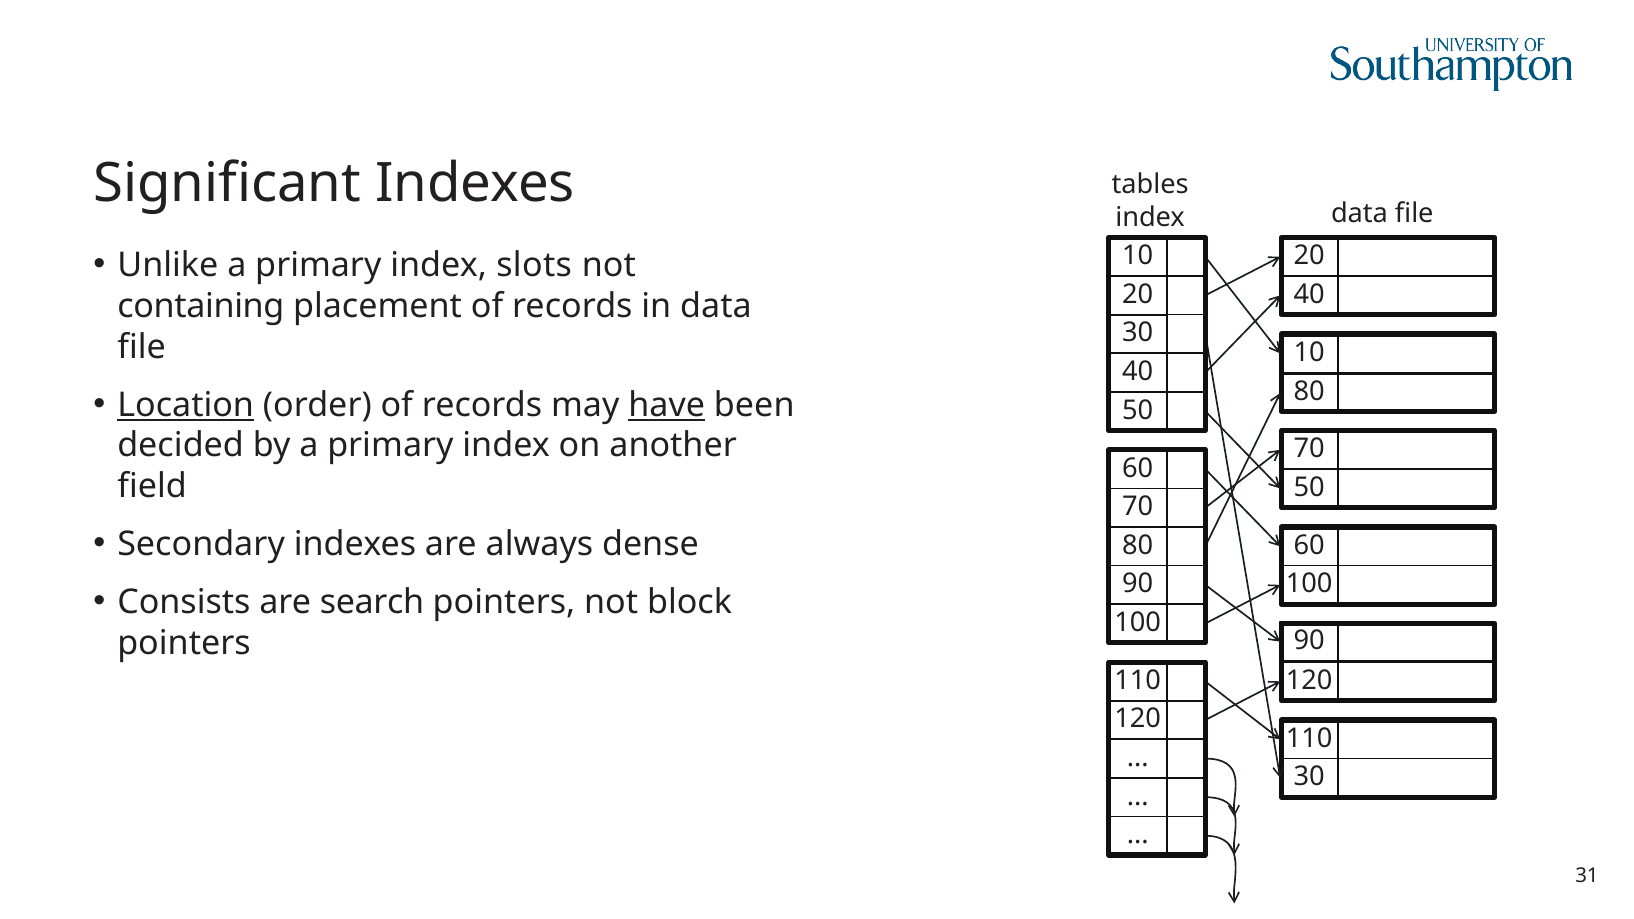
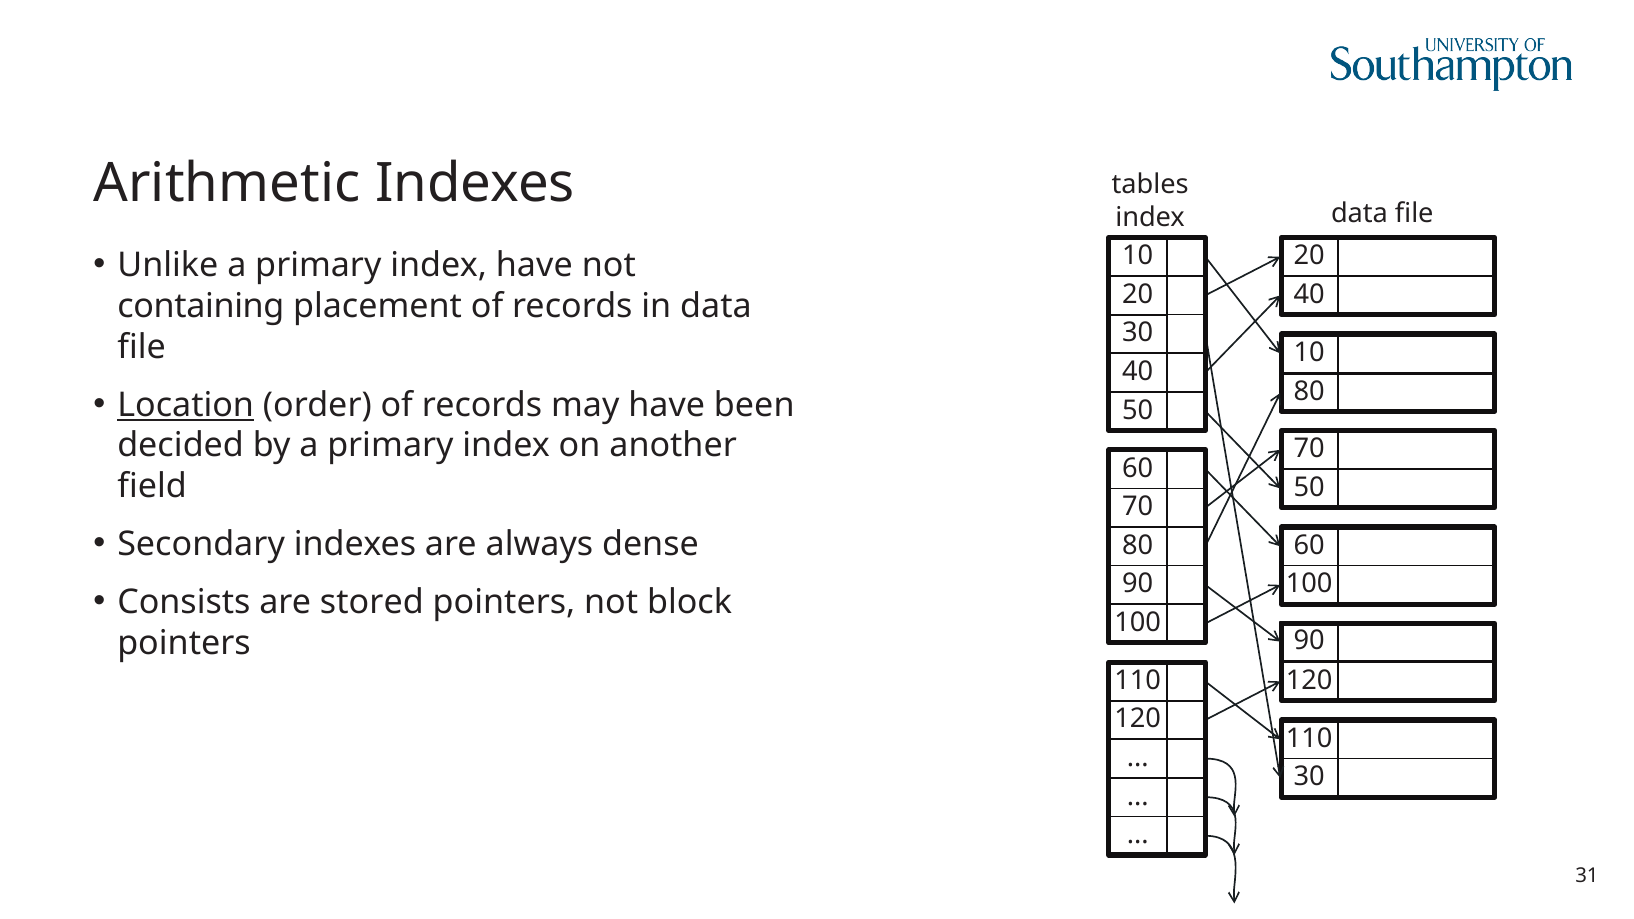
Significant: Significant -> Arithmetic
index slots: slots -> have
have at (667, 405) underline: present -> none
search: search -> stored
